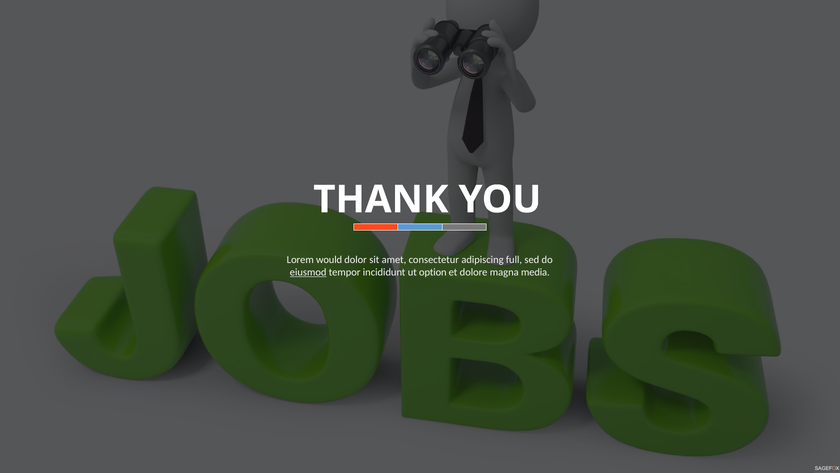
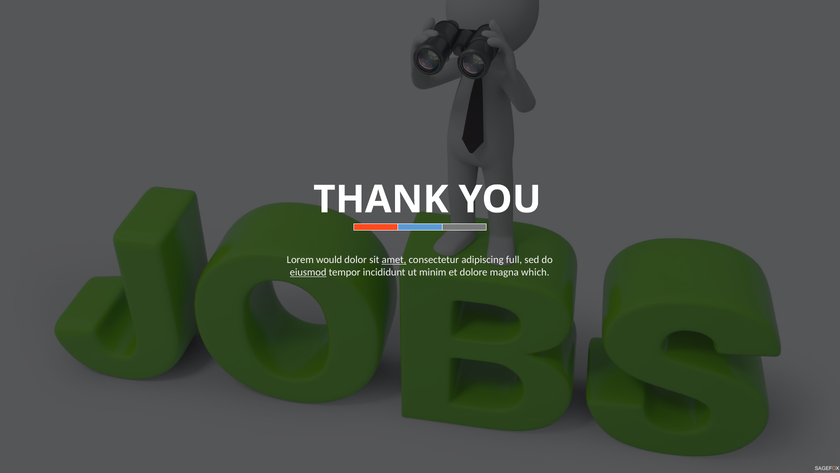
amet underline: none -> present
option: option -> minim
media: media -> which
